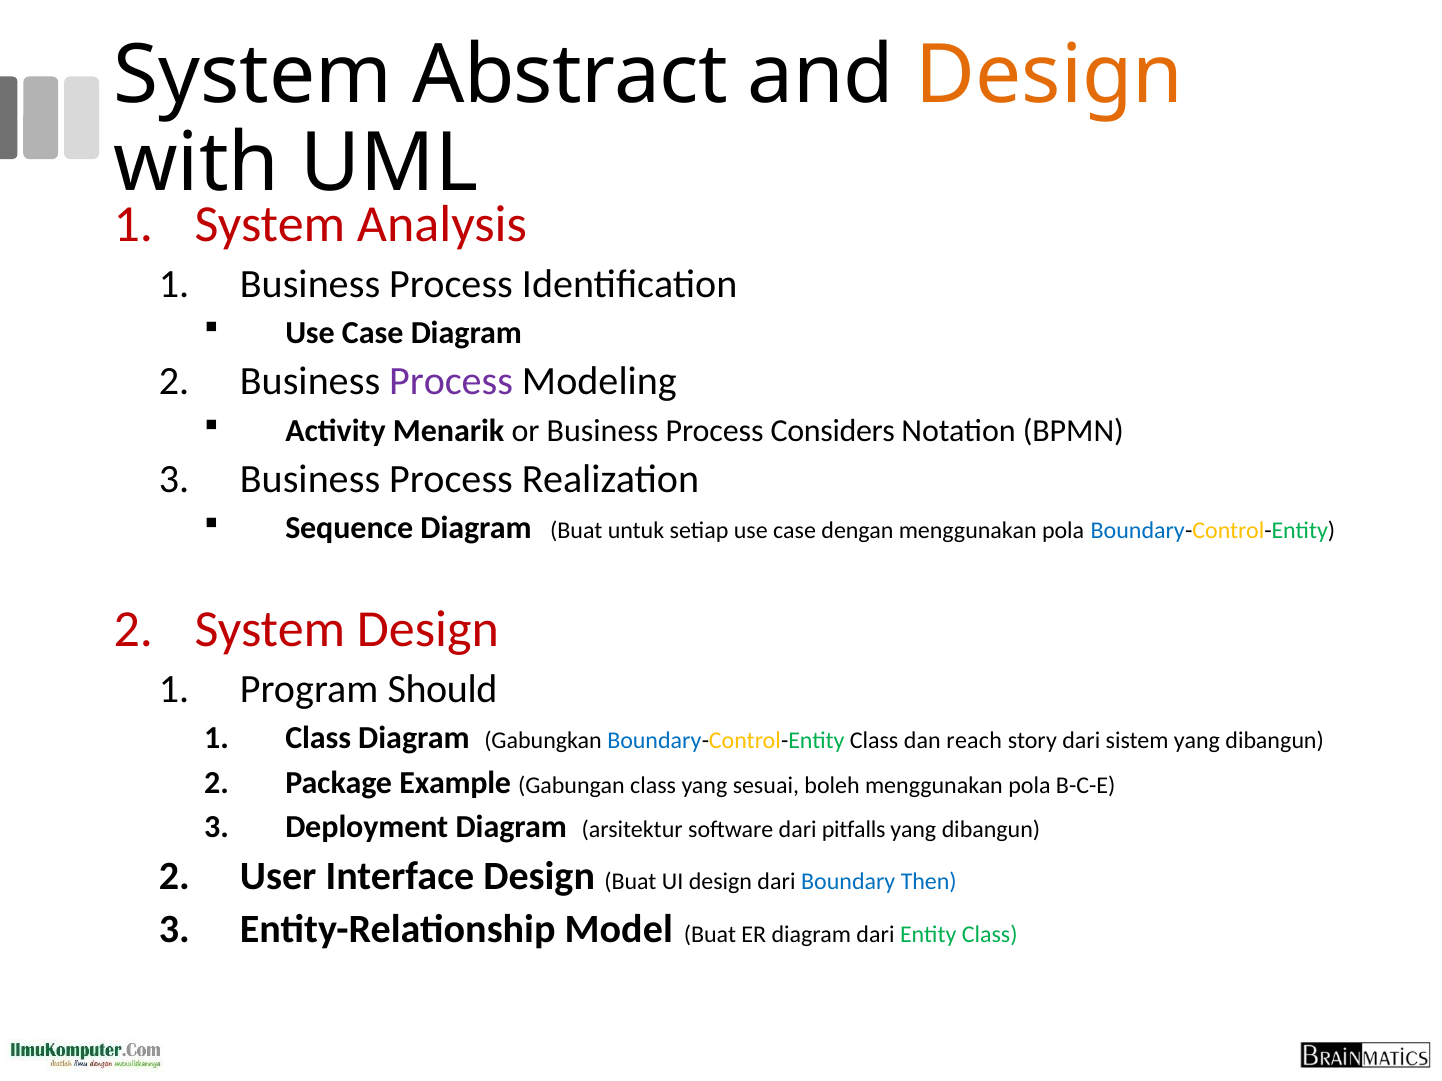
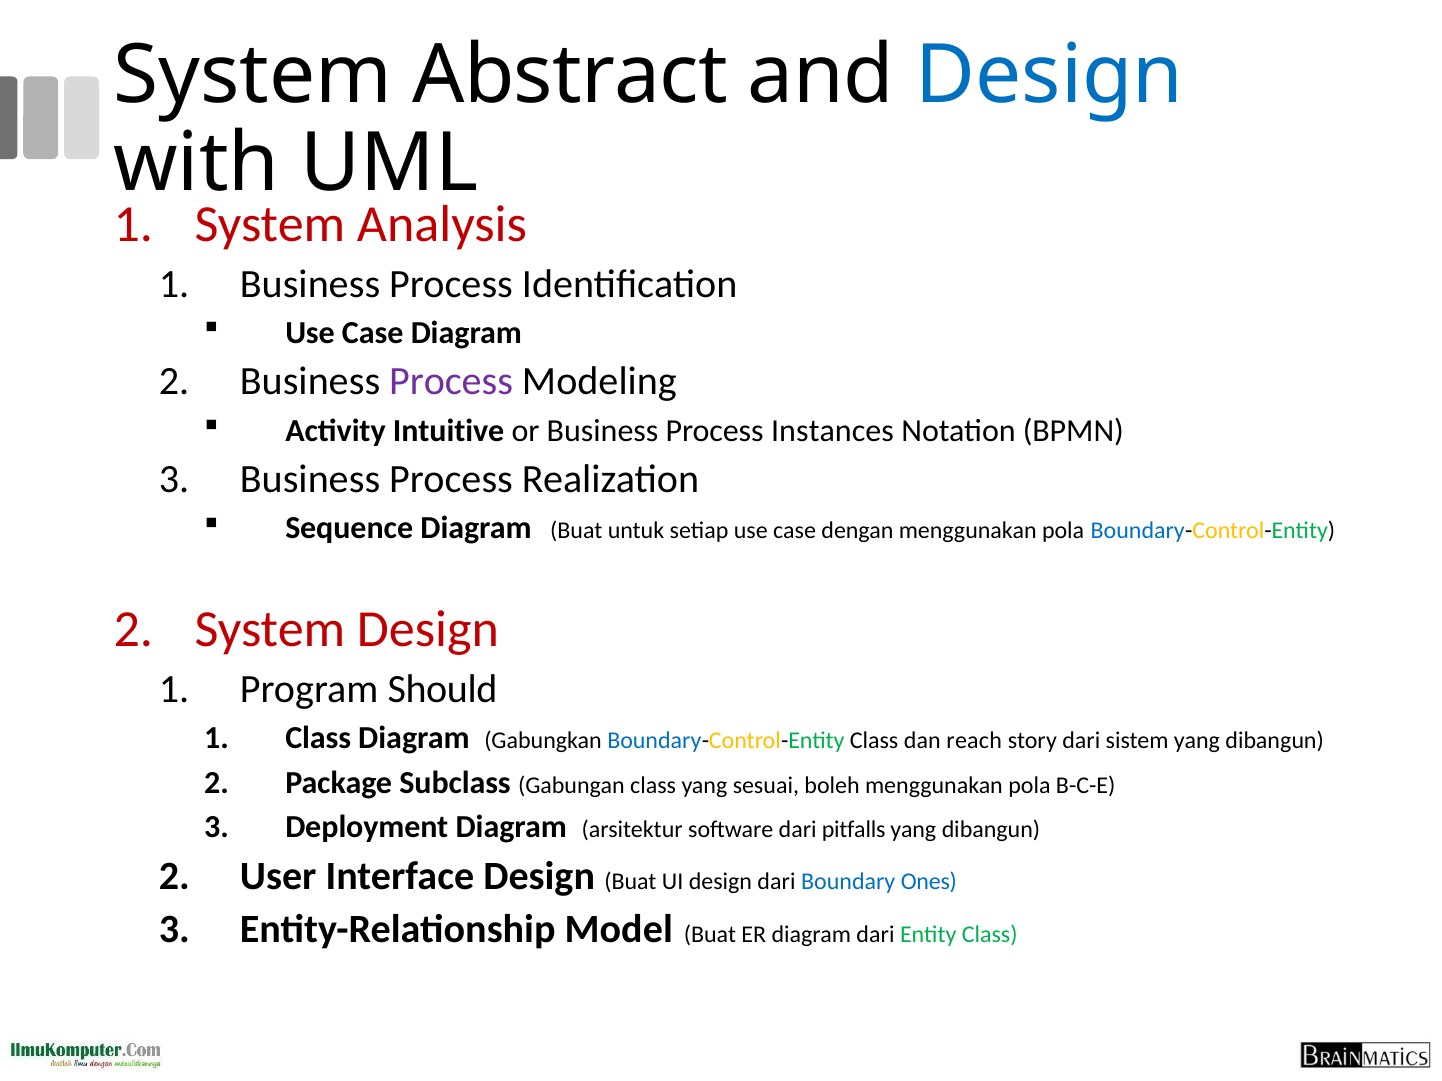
Design at (1050, 75) colour: orange -> blue
Menarik: Menarik -> Intuitive
Considers: Considers -> Instances
Example: Example -> Subclass
Then: Then -> Ones
